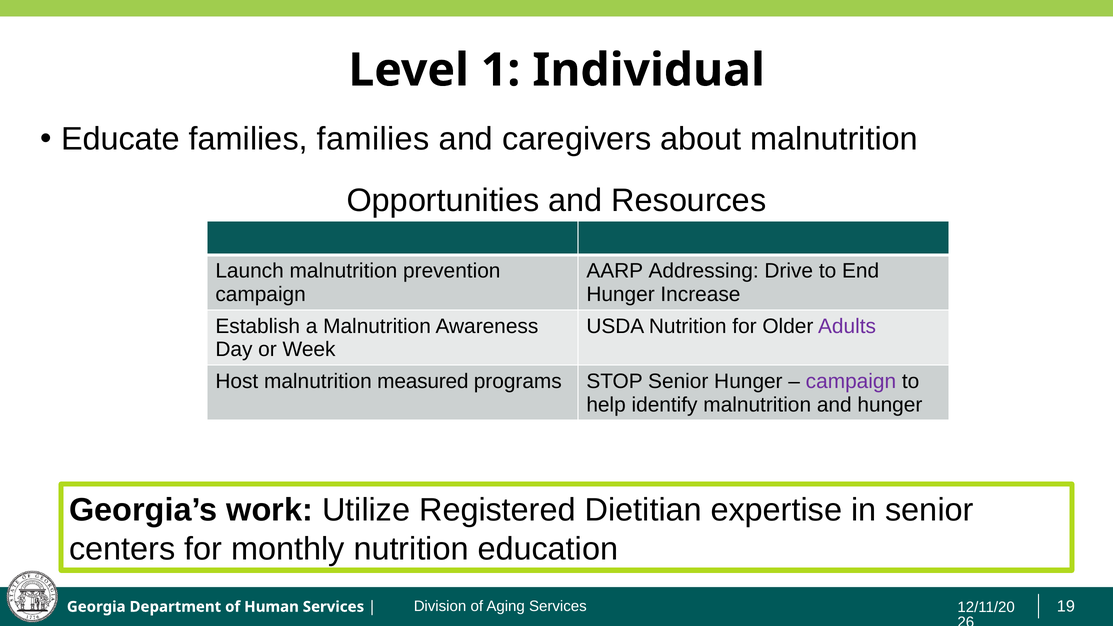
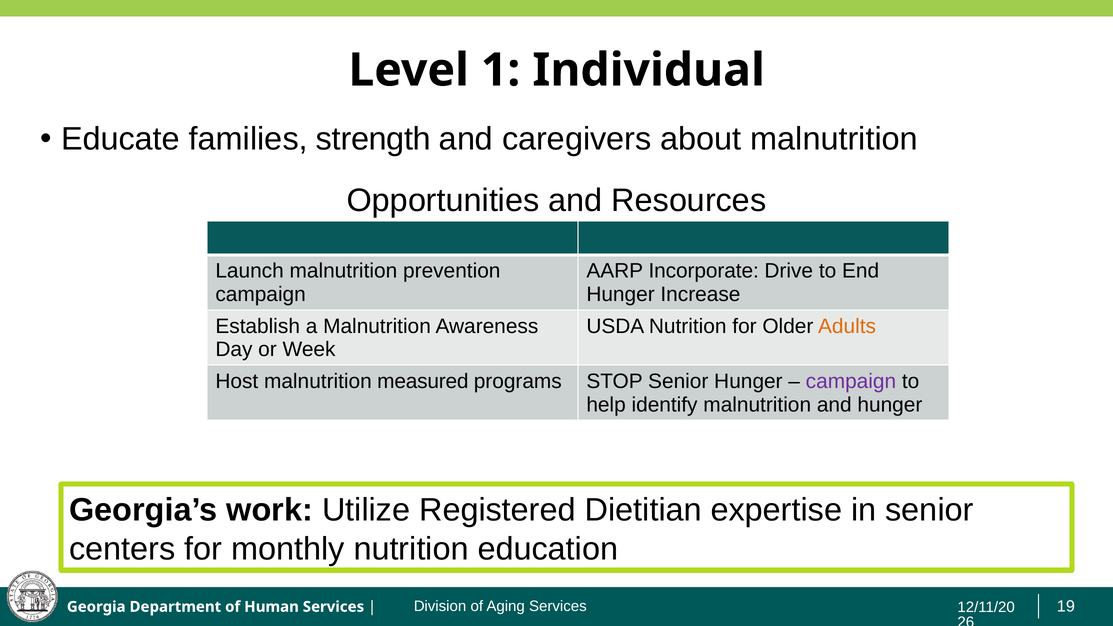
families families: families -> strength
Addressing: Addressing -> Incorporate
Adults colour: purple -> orange
